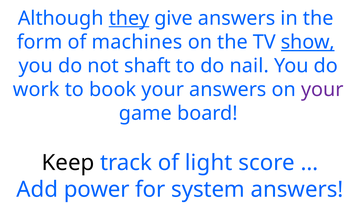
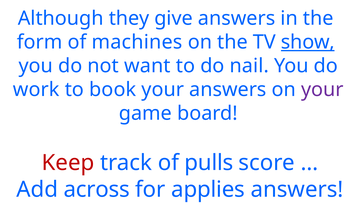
they underline: present -> none
shaft: shaft -> want
Keep colour: black -> red
light: light -> pulls
power: power -> across
system: system -> applies
